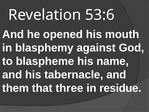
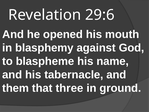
53:6: 53:6 -> 29:6
residue: residue -> ground
